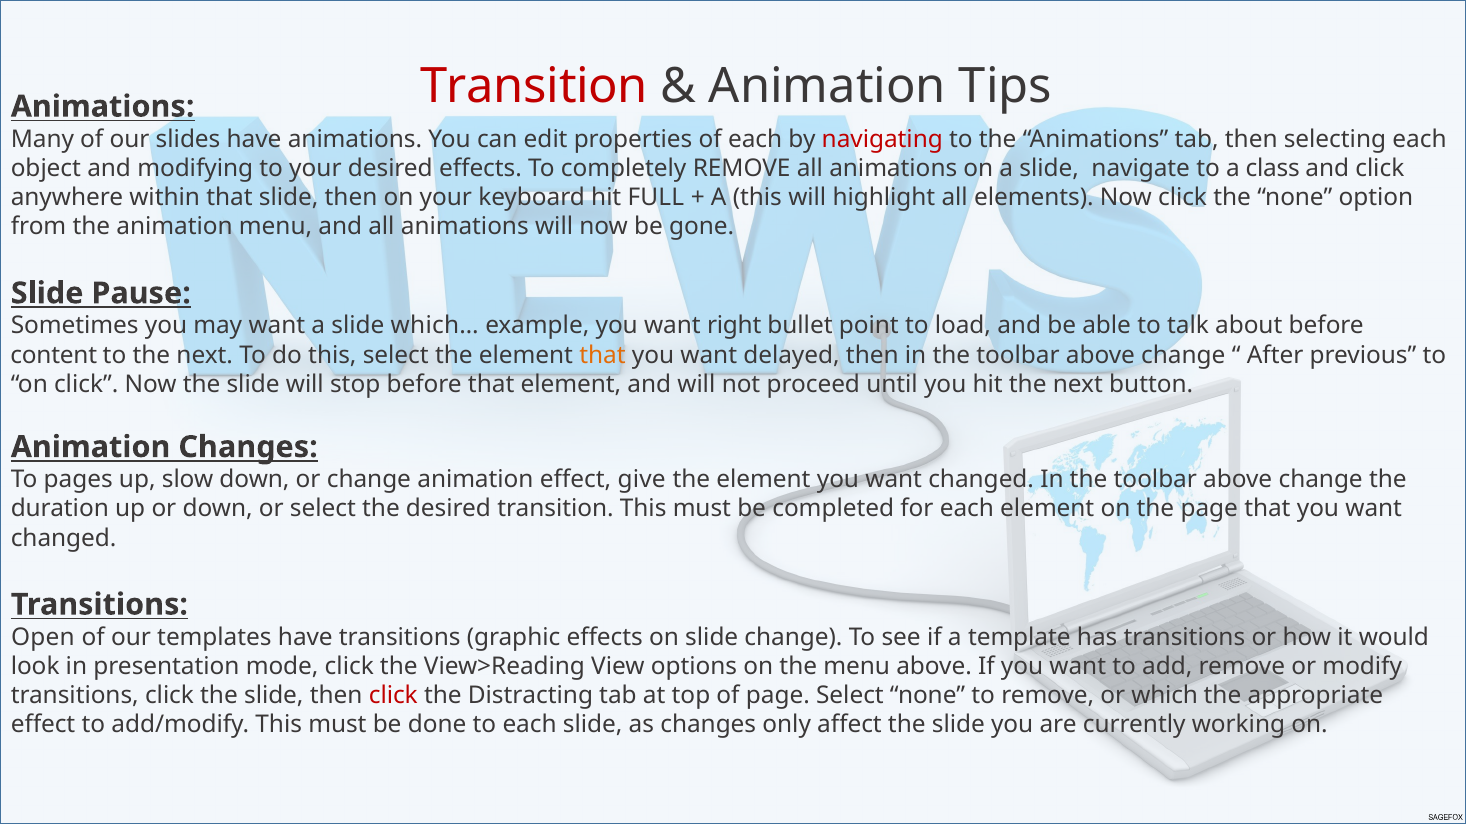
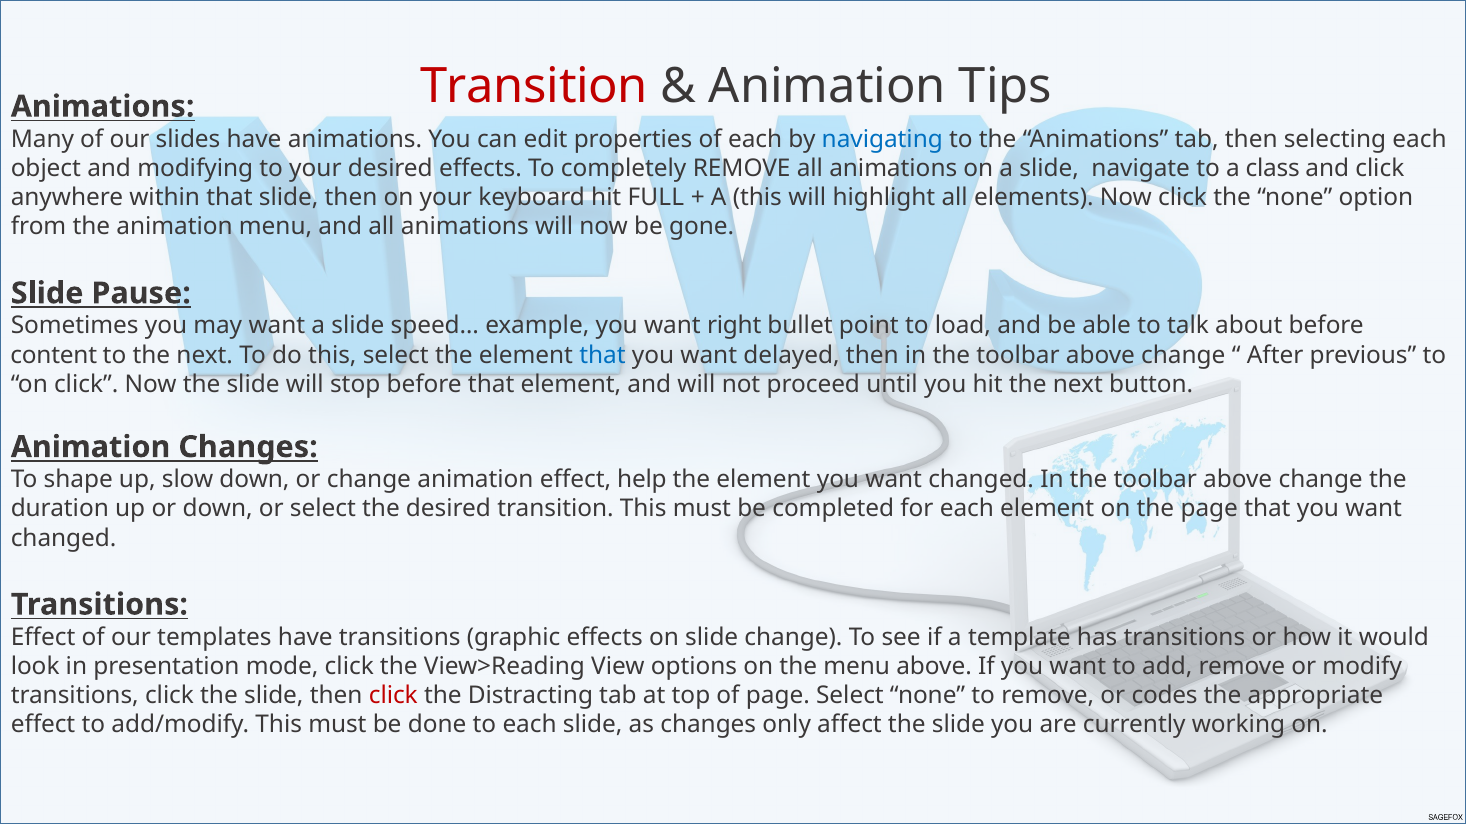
navigating colour: red -> blue
which…: which… -> speed…
that at (602, 355) colour: orange -> blue
pages: pages -> shape
give: give -> help
Open at (43, 637): Open -> Effect
which: which -> codes
